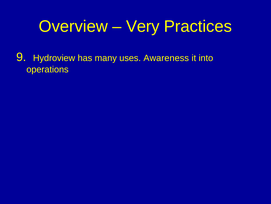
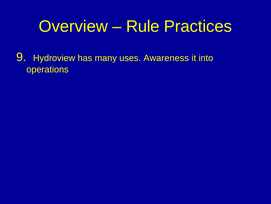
Very: Very -> Rule
